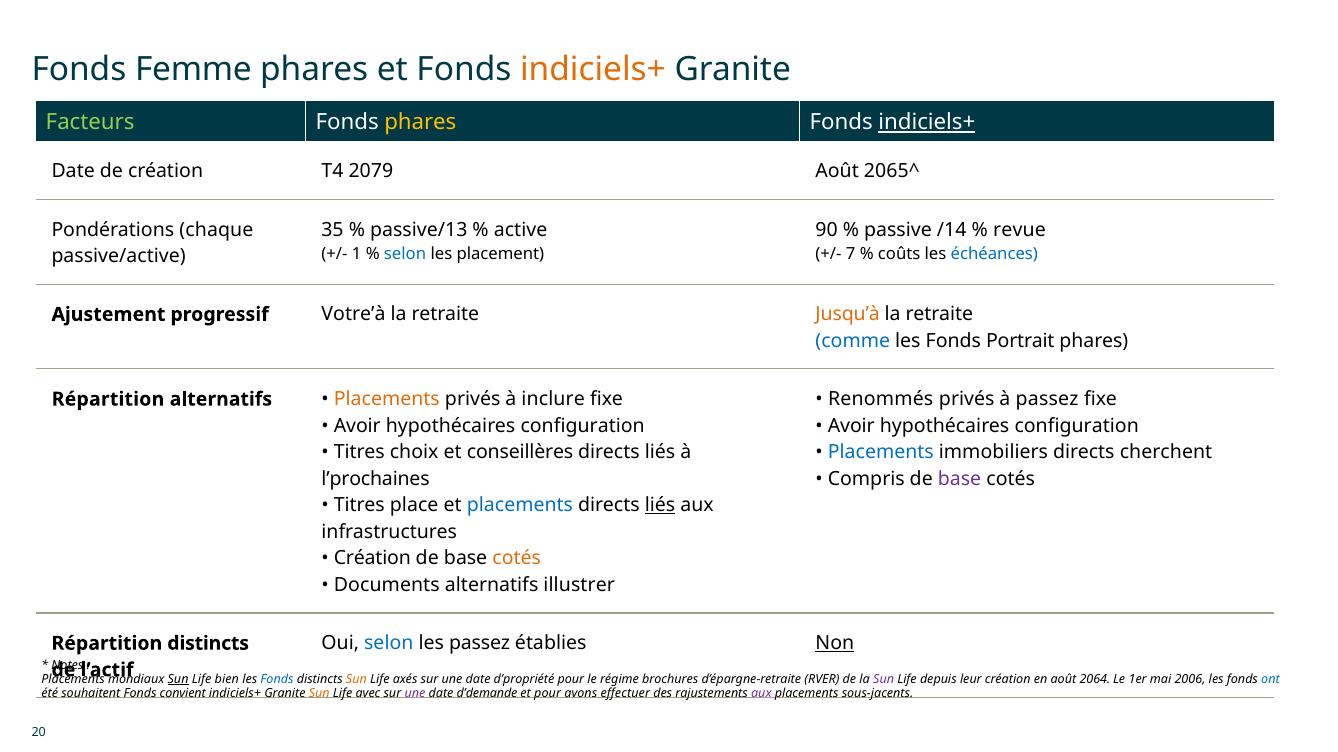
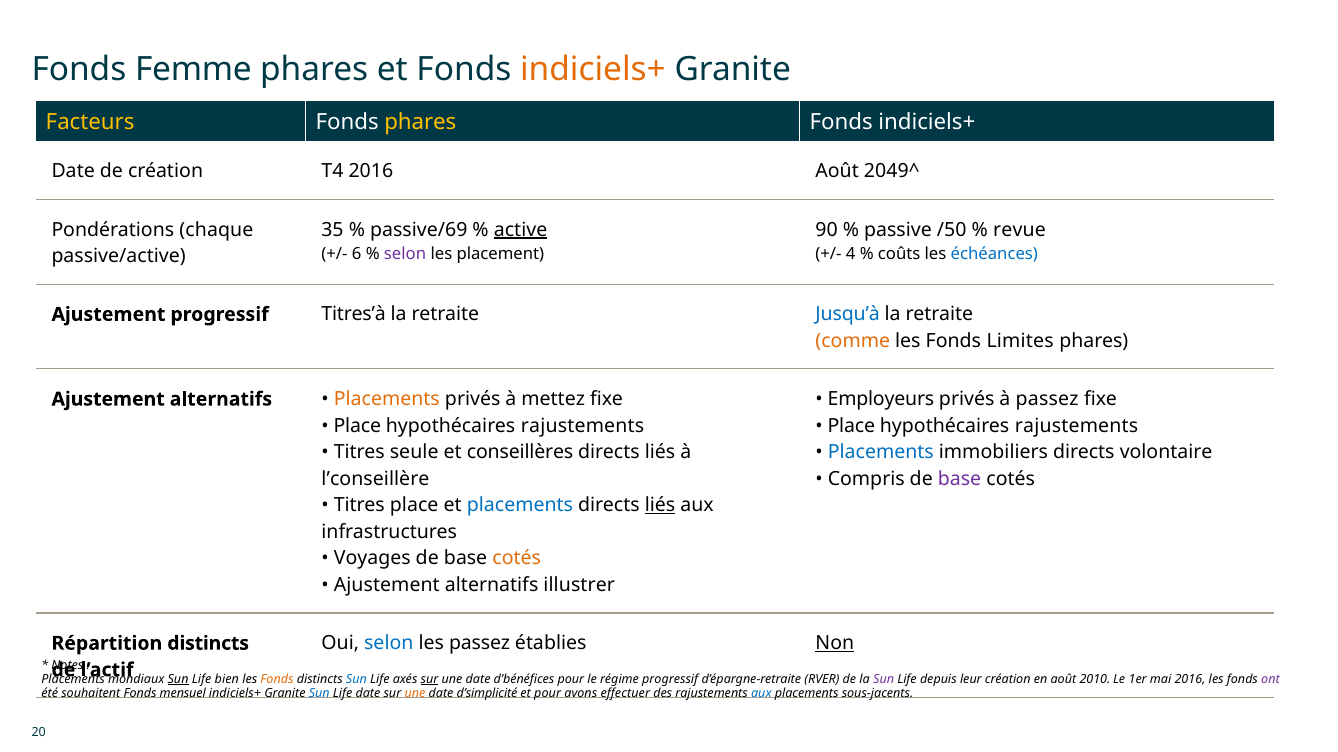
Facteurs colour: light green -> yellow
indiciels+ at (927, 122) underline: present -> none
T4 2079: 2079 -> 2016
2065^: 2065^ -> 2049^
passive/13: passive/13 -> passive/69
active underline: none -> present
/14: /14 -> /50
1: 1 -> 6
selon at (405, 254) colour: blue -> purple
7: 7 -> 4
Votre’à: Votre’à -> Titres’à
Jusqu’à colour: orange -> blue
comme colour: blue -> orange
Portrait: Portrait -> Limites
Renommés: Renommés -> Employeurs
Répartition at (108, 399): Répartition -> Ajustement
inclure: inclure -> mettez
Avoir at (357, 426): Avoir -> Place
configuration at (583, 426): configuration -> rajustements
Avoir at (851, 426): Avoir -> Place
configuration at (1077, 426): configuration -> rajustements
choix: choix -> seule
cherchent: cherchent -> volontaire
l’prochaines: l’prochaines -> l’conseillère
Création at (372, 559): Création -> Voyages
Documents at (387, 586): Documents -> Ajustement
Fonds at (277, 679) colour: blue -> orange
Sun at (356, 679) colour: orange -> blue
sur at (430, 679) underline: none -> present
d’propriété: d’propriété -> d’bénéfices
régime brochures: brochures -> progressif
2064: 2064 -> 2010
mai 2006: 2006 -> 2016
ont colour: blue -> purple
convient: convient -> mensuel
Sun at (319, 693) colour: orange -> blue
Life avec: avec -> date
une at (415, 693) colour: purple -> orange
d’demande: d’demande -> d’simplicité
aux at (761, 693) colour: purple -> blue
